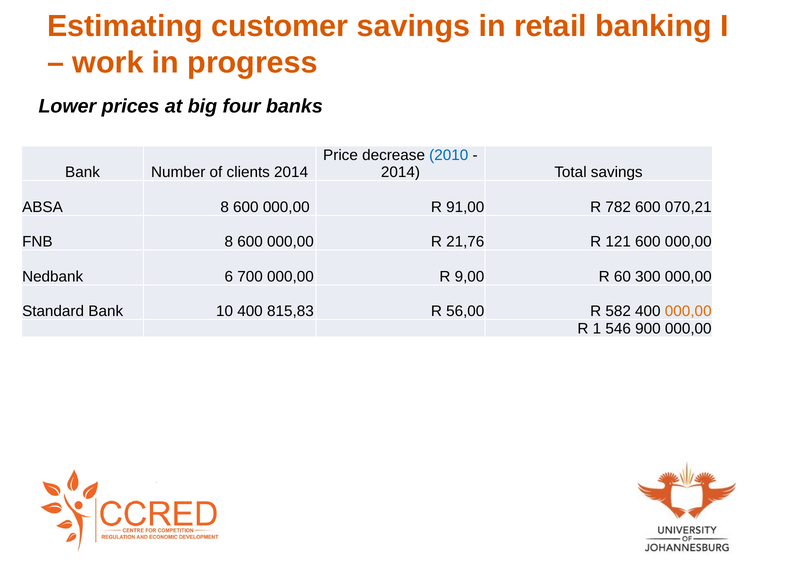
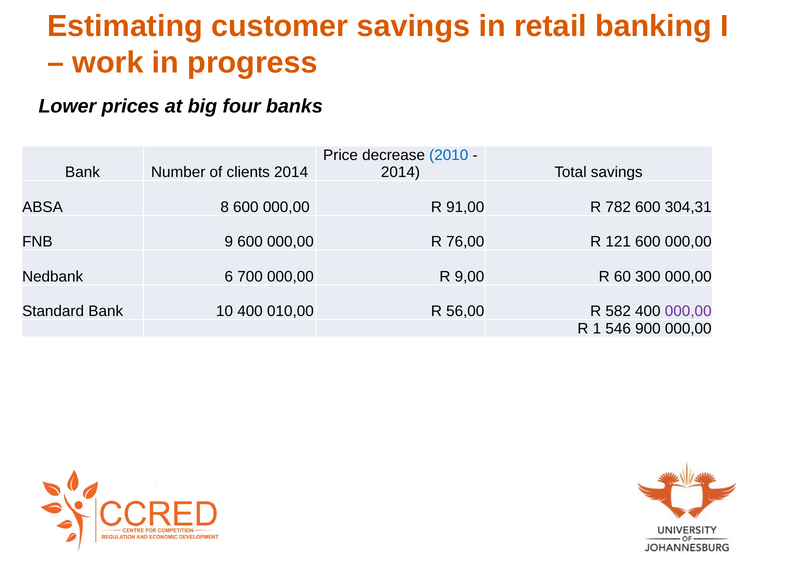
070,21: 070,21 -> 304,31
FNB 8: 8 -> 9
21,76: 21,76 -> 76,00
815,83: 815,83 -> 010,00
000,00 at (688, 312) colour: orange -> purple
